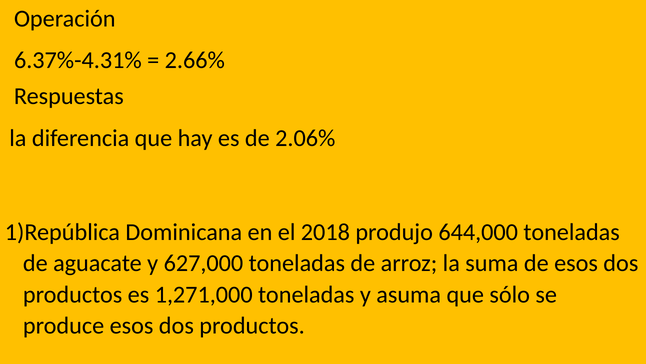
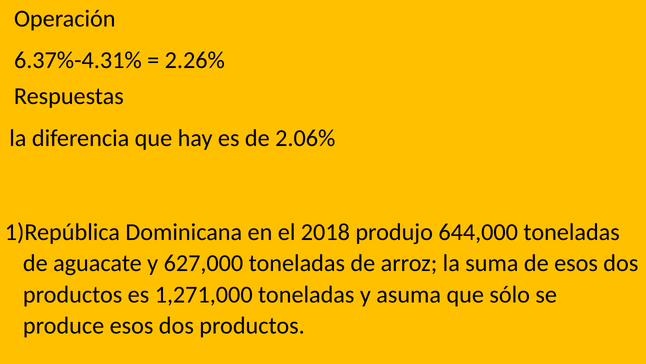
2.66%: 2.66% -> 2.26%
